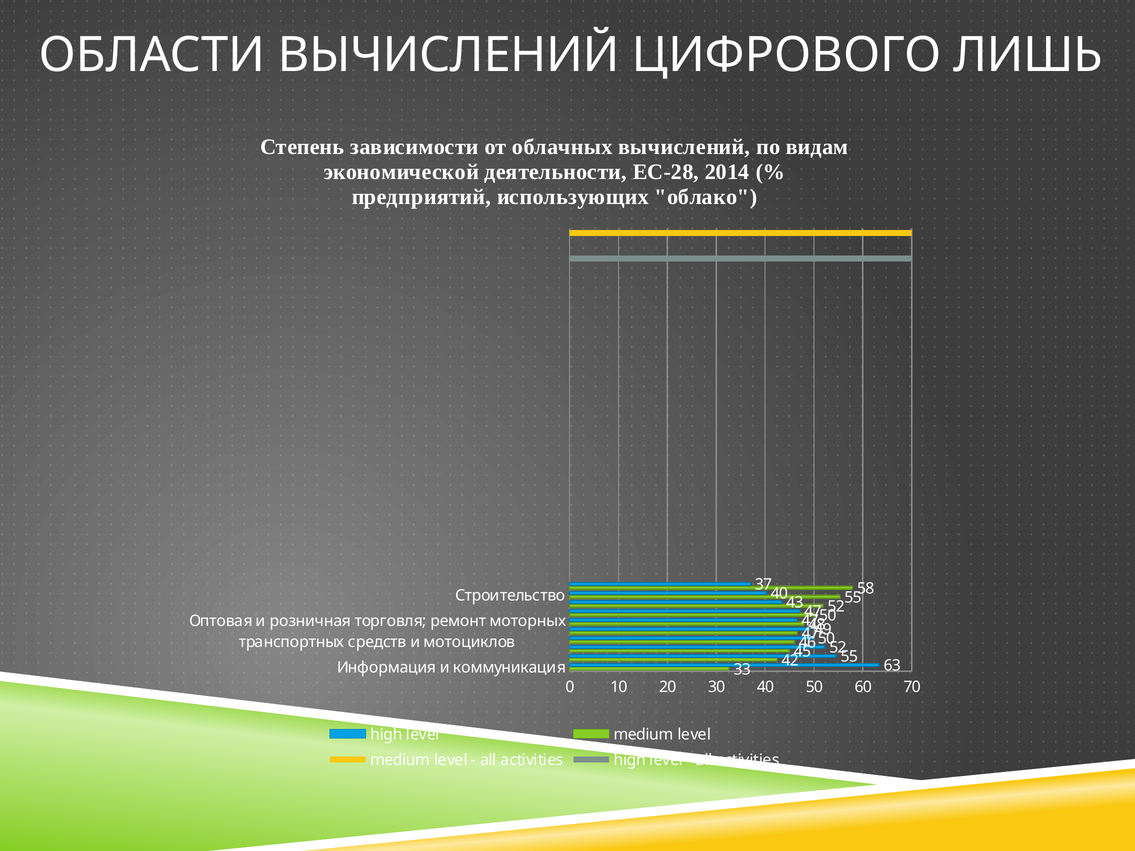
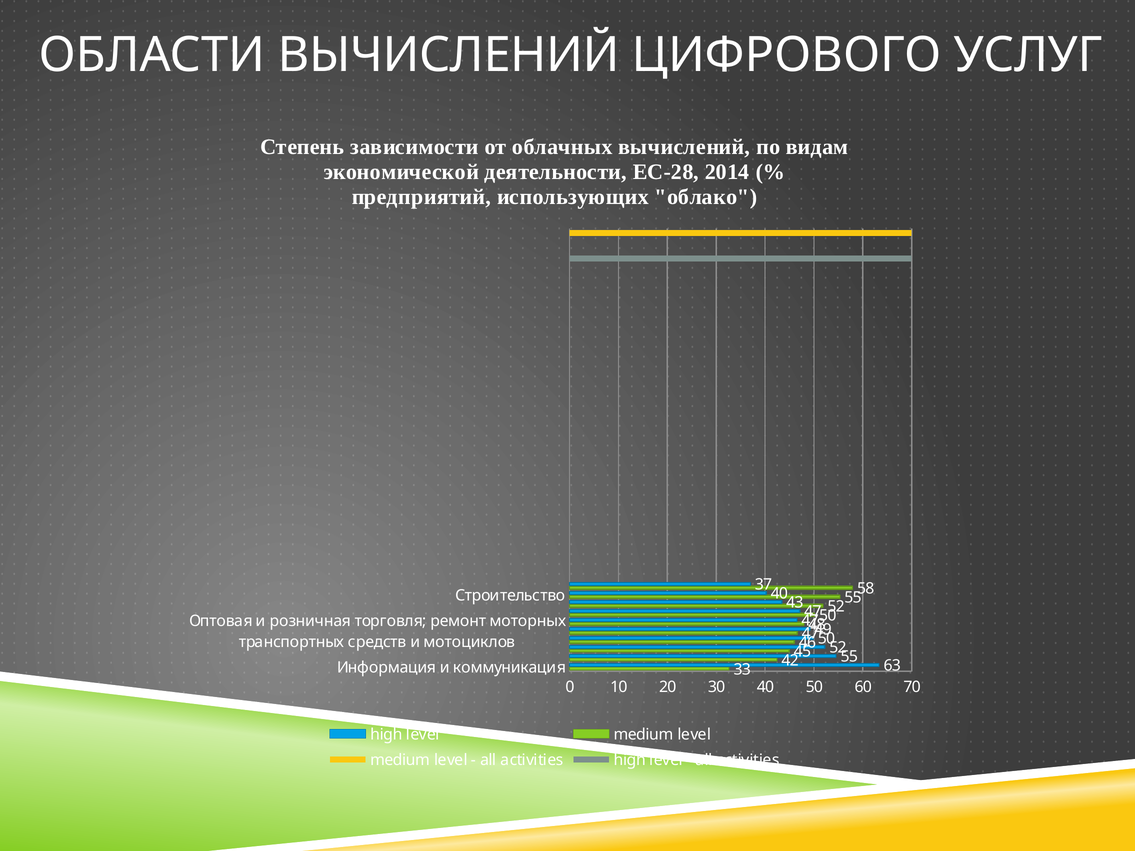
ЛИШЬ: ЛИШЬ -> УСЛУГ
